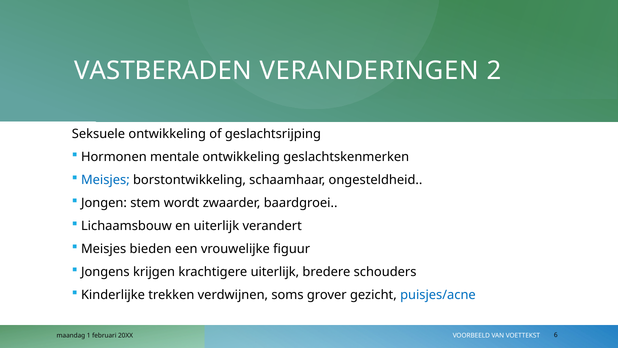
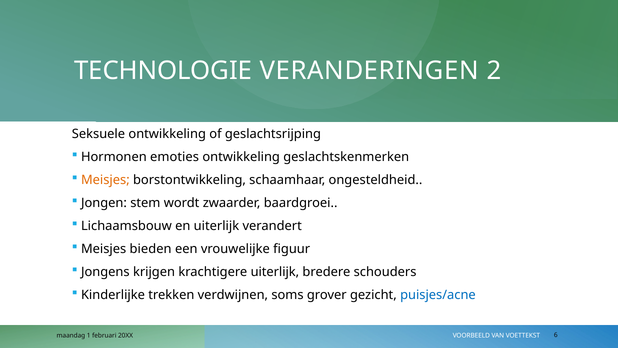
VASTBERADEN: VASTBERADEN -> TECHNOLOGIE
mentale: mentale -> emoties
Meisjes at (105, 180) colour: blue -> orange
